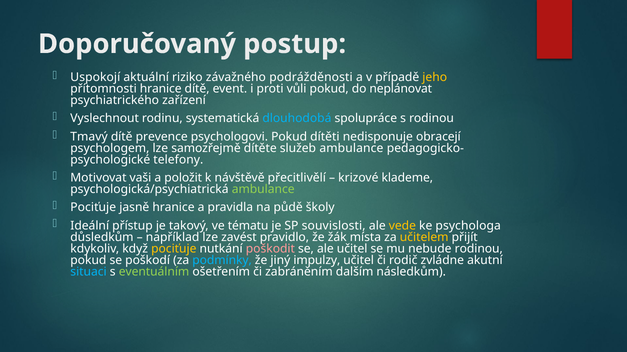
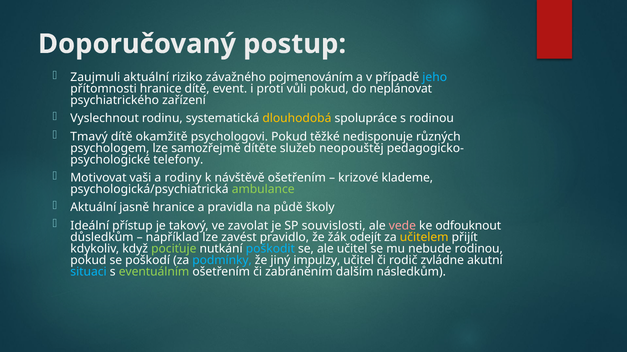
Uspokojí: Uspokojí -> Zaujmuli
podrážděnosti: podrážděnosti -> pojmenováním
jeho colour: yellow -> light blue
dlouhodobá colour: light blue -> yellow
prevence: prevence -> okamžitě
dítěti: dítěti -> těžké
obracejí: obracejí -> různých
služeb ambulance: ambulance -> neopouštěj
položit: položit -> rodiny
návštěvě přecitlivělí: přecitlivělí -> ošetřením
Pociťuje at (93, 208): Pociťuje -> Aktuální
tématu: tématu -> zavolat
vede colour: yellow -> pink
psychologa: psychologa -> odfouknout
místa: místa -> odejít
pociťuje at (174, 249) colour: yellow -> light green
poškodit colour: pink -> light blue
